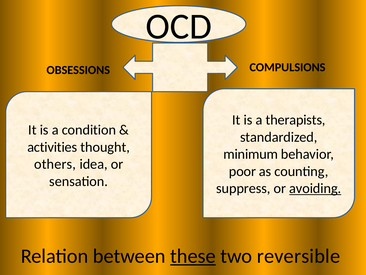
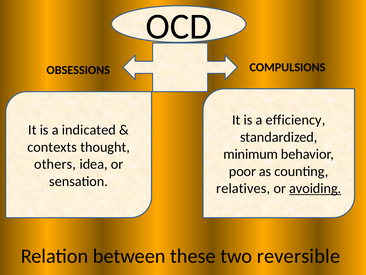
therapists: therapists -> efficiency
condition: condition -> indicated
activities: activities -> contexts
suppress: suppress -> relatives
these underline: present -> none
